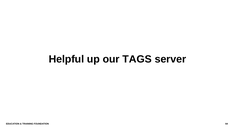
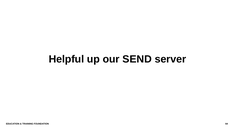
TAGS: TAGS -> SEND
